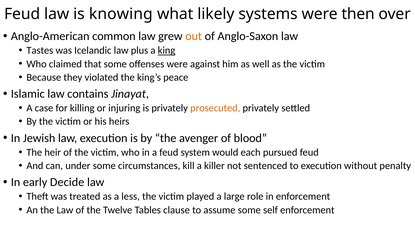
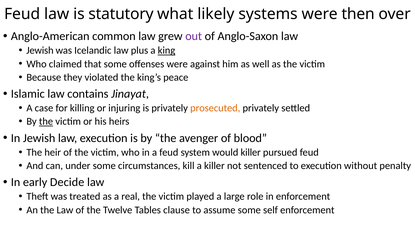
knowing: knowing -> statutory
out colour: orange -> purple
Tastes at (40, 50): Tastes -> Jewish
the at (46, 121) underline: none -> present
would each: each -> killer
less: less -> real
